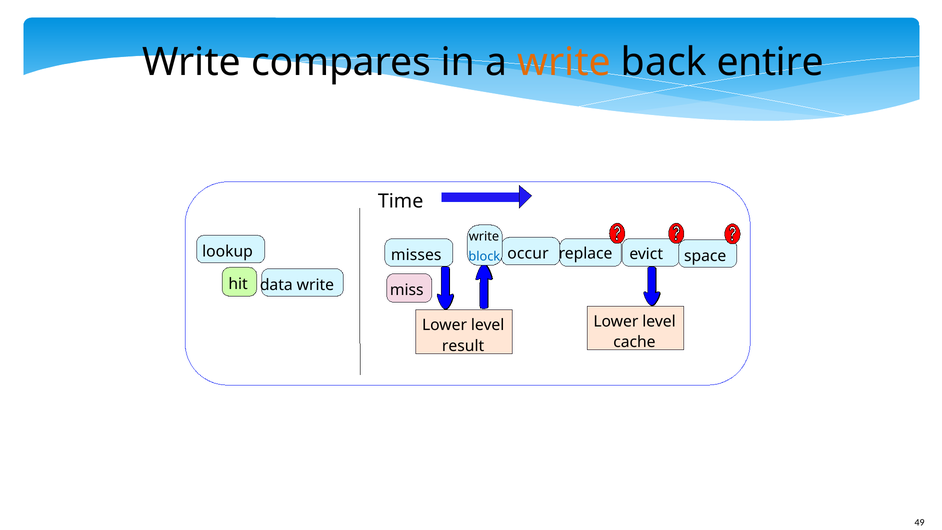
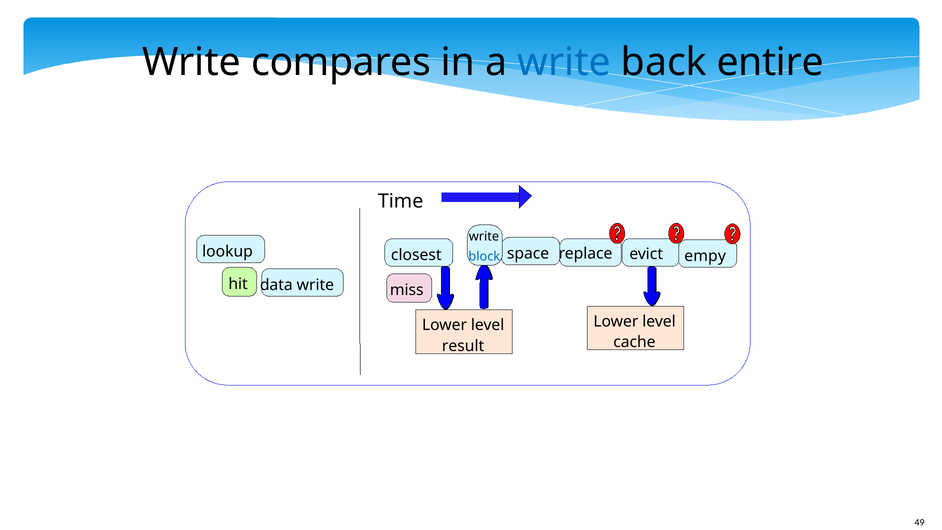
write at (564, 62) colour: orange -> blue
occur: occur -> space
misses: misses -> closest
space: space -> empy
